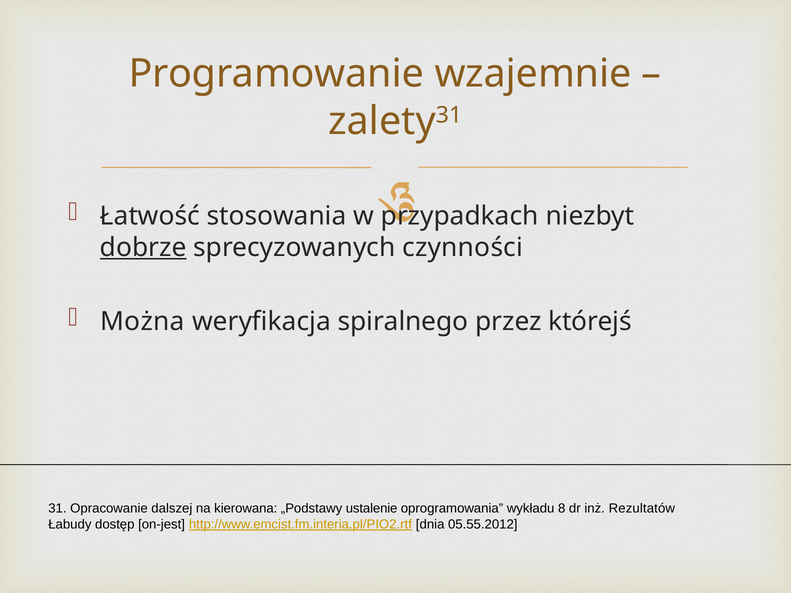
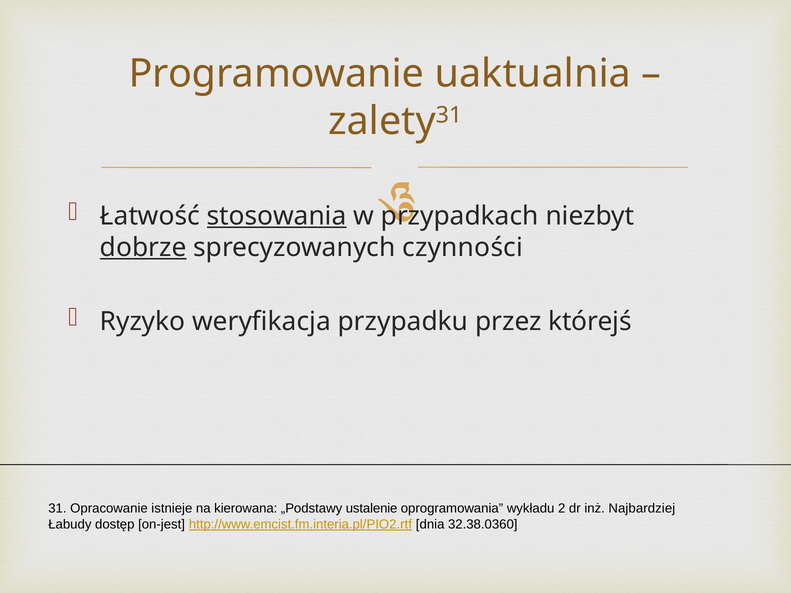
wzajemnie: wzajemnie -> uaktualnia
stosowania underline: none -> present
Można: Można -> Ryzyko
spiralnego: spiralnego -> przypadku
dalszej: dalszej -> istnieje
8: 8 -> 2
Rezultatów: Rezultatów -> Najbardziej
05.55.2012: 05.55.2012 -> 32.38.0360
